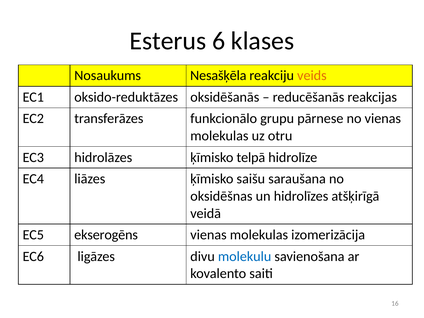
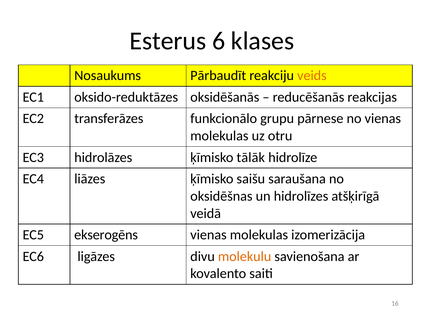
Nesašķēla: Nesašķēla -> Pārbaudīt
telpā: telpā -> tālāk
molekulu colour: blue -> orange
